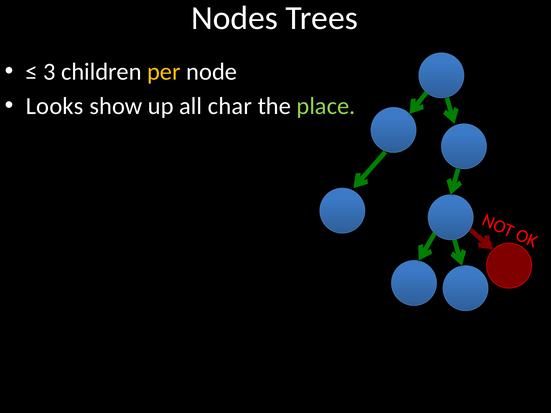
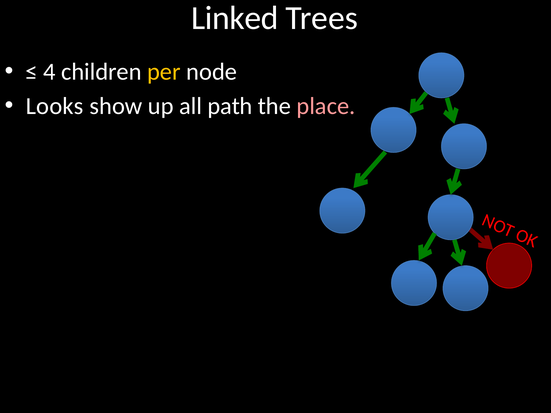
Nodes: Nodes -> Linked
3: 3 -> 4
char: char -> path
place colour: light green -> pink
